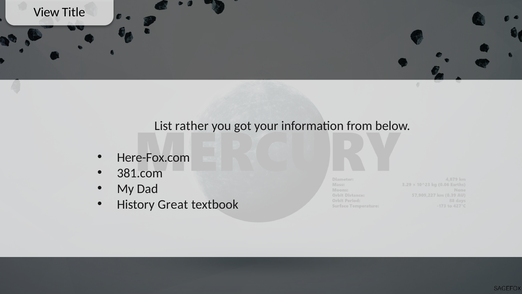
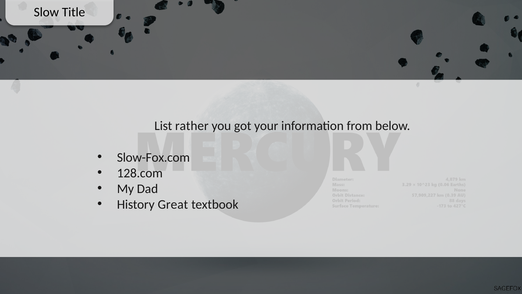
View: View -> Slow
Here-Fox.com: Here-Fox.com -> Slow-Fox.com
381.com: 381.com -> 128.com
